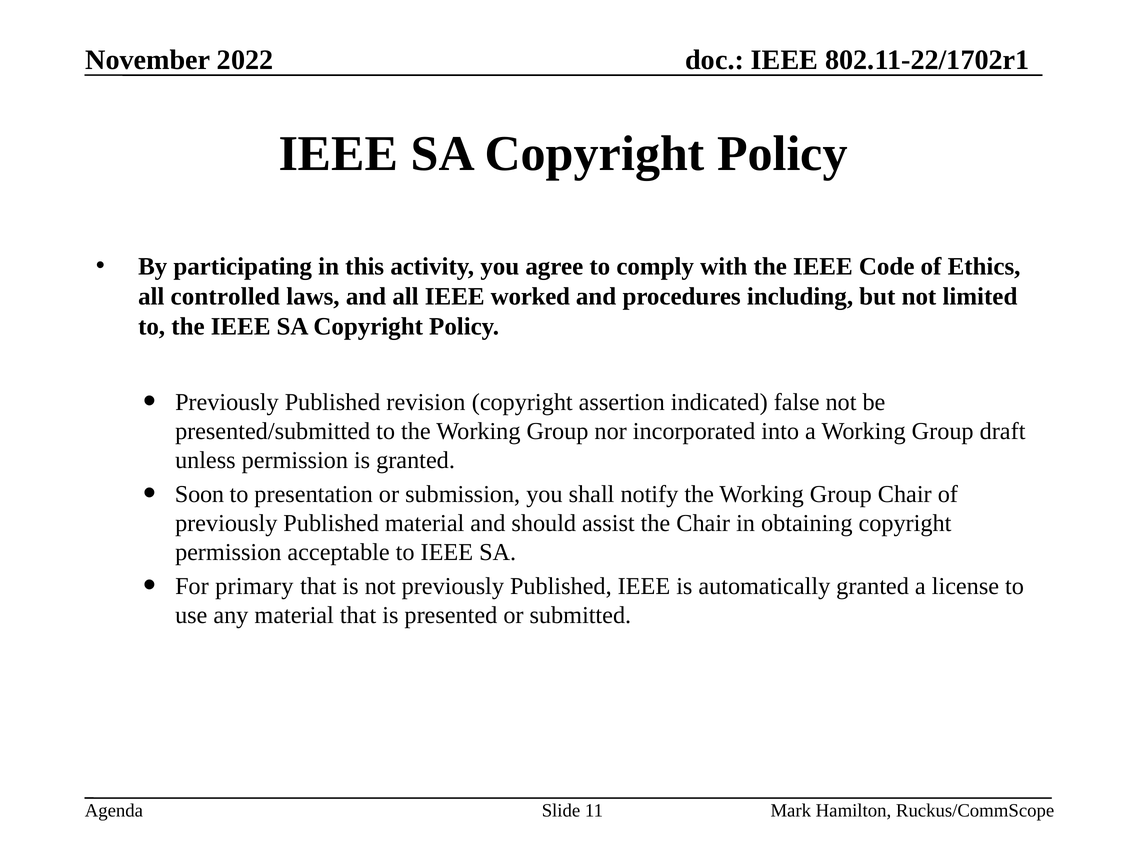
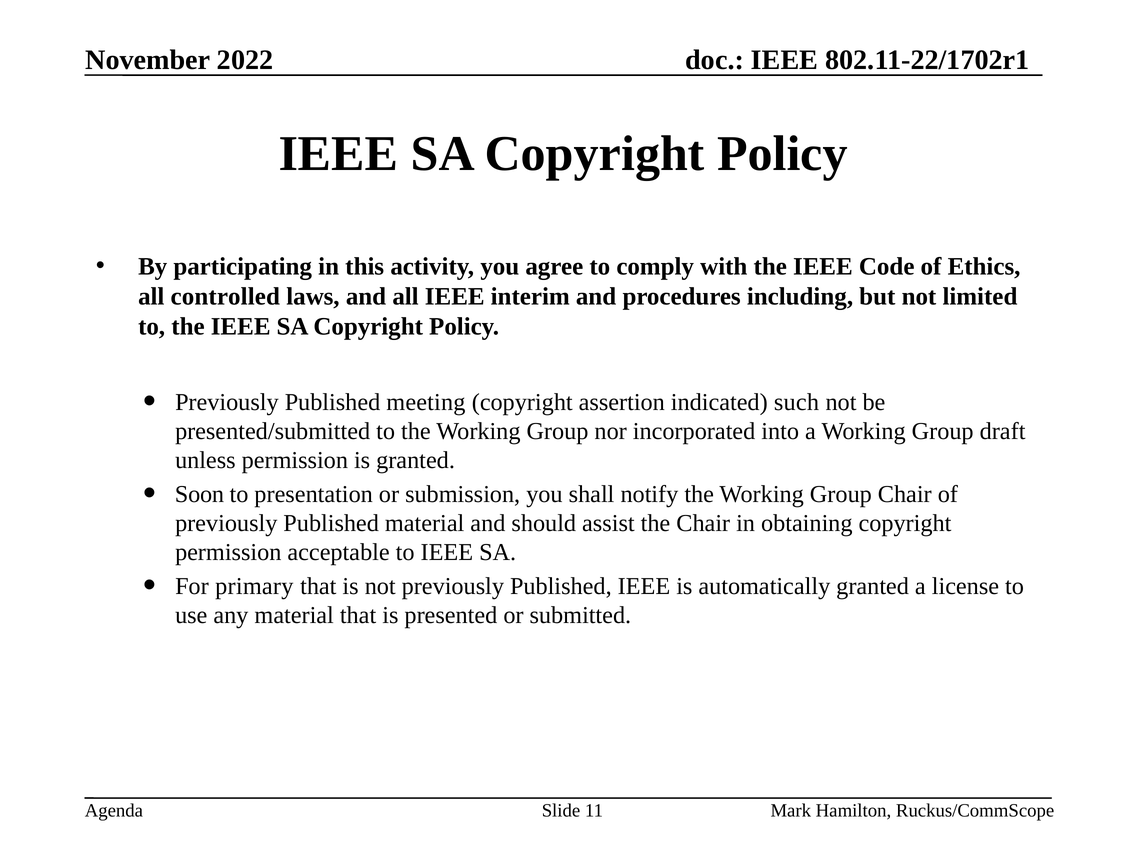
worked: worked -> interim
revision: revision -> meeting
false: false -> such
